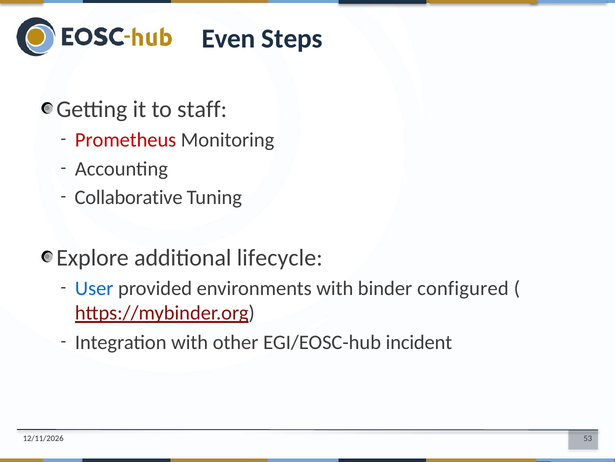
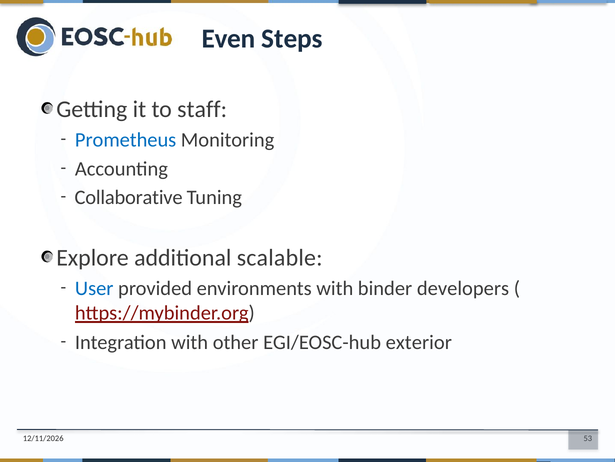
Prometheus colour: red -> blue
lifecycle: lifecycle -> scalable
configured: configured -> developers
incident: incident -> exterior
